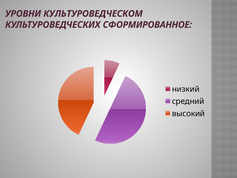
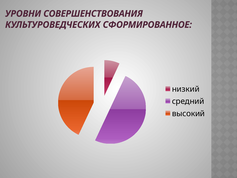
КУЛЬТУРОВЕДЧЕСКОМ: КУЛЬТУРОВЕДЧЕСКОМ -> СОВЕРШЕНСТВОВАНИЯ
